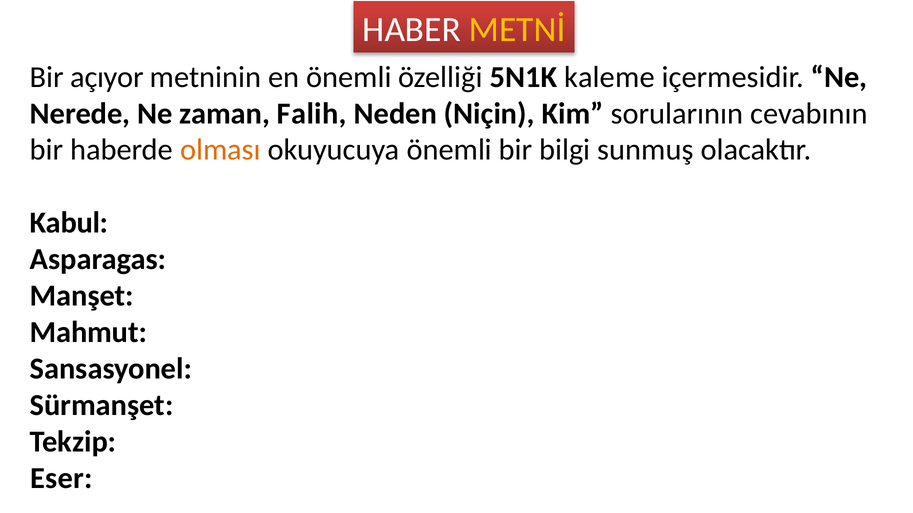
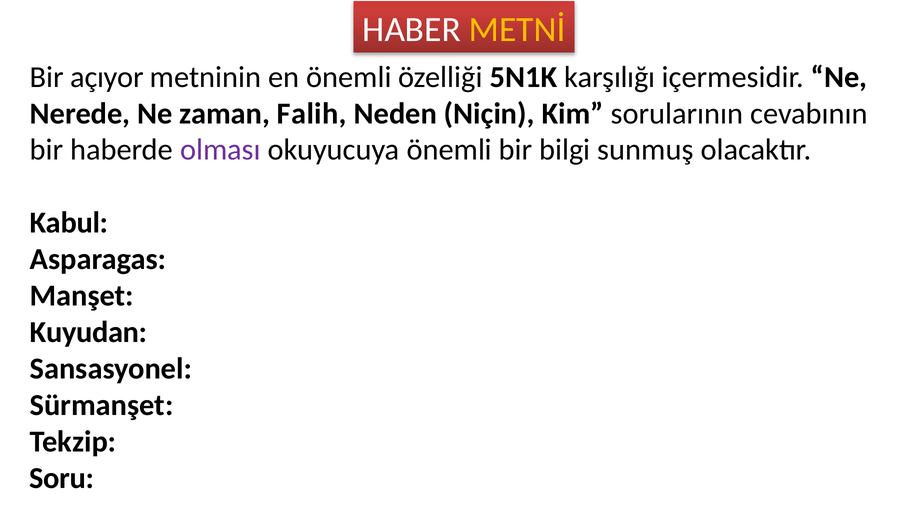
kaleme: kaleme -> karşılığı
olması colour: orange -> purple
Mahmut: Mahmut -> Kuyudan
Eser: Eser -> Soru
